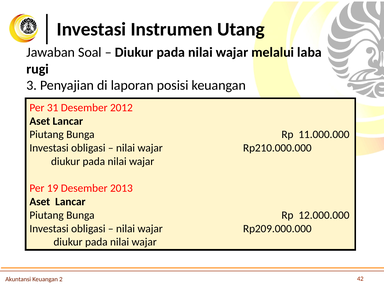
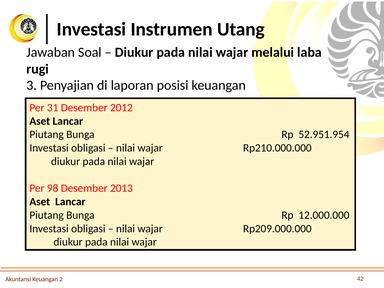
11.000.000: 11.000.000 -> 52.951.954
19: 19 -> 98
